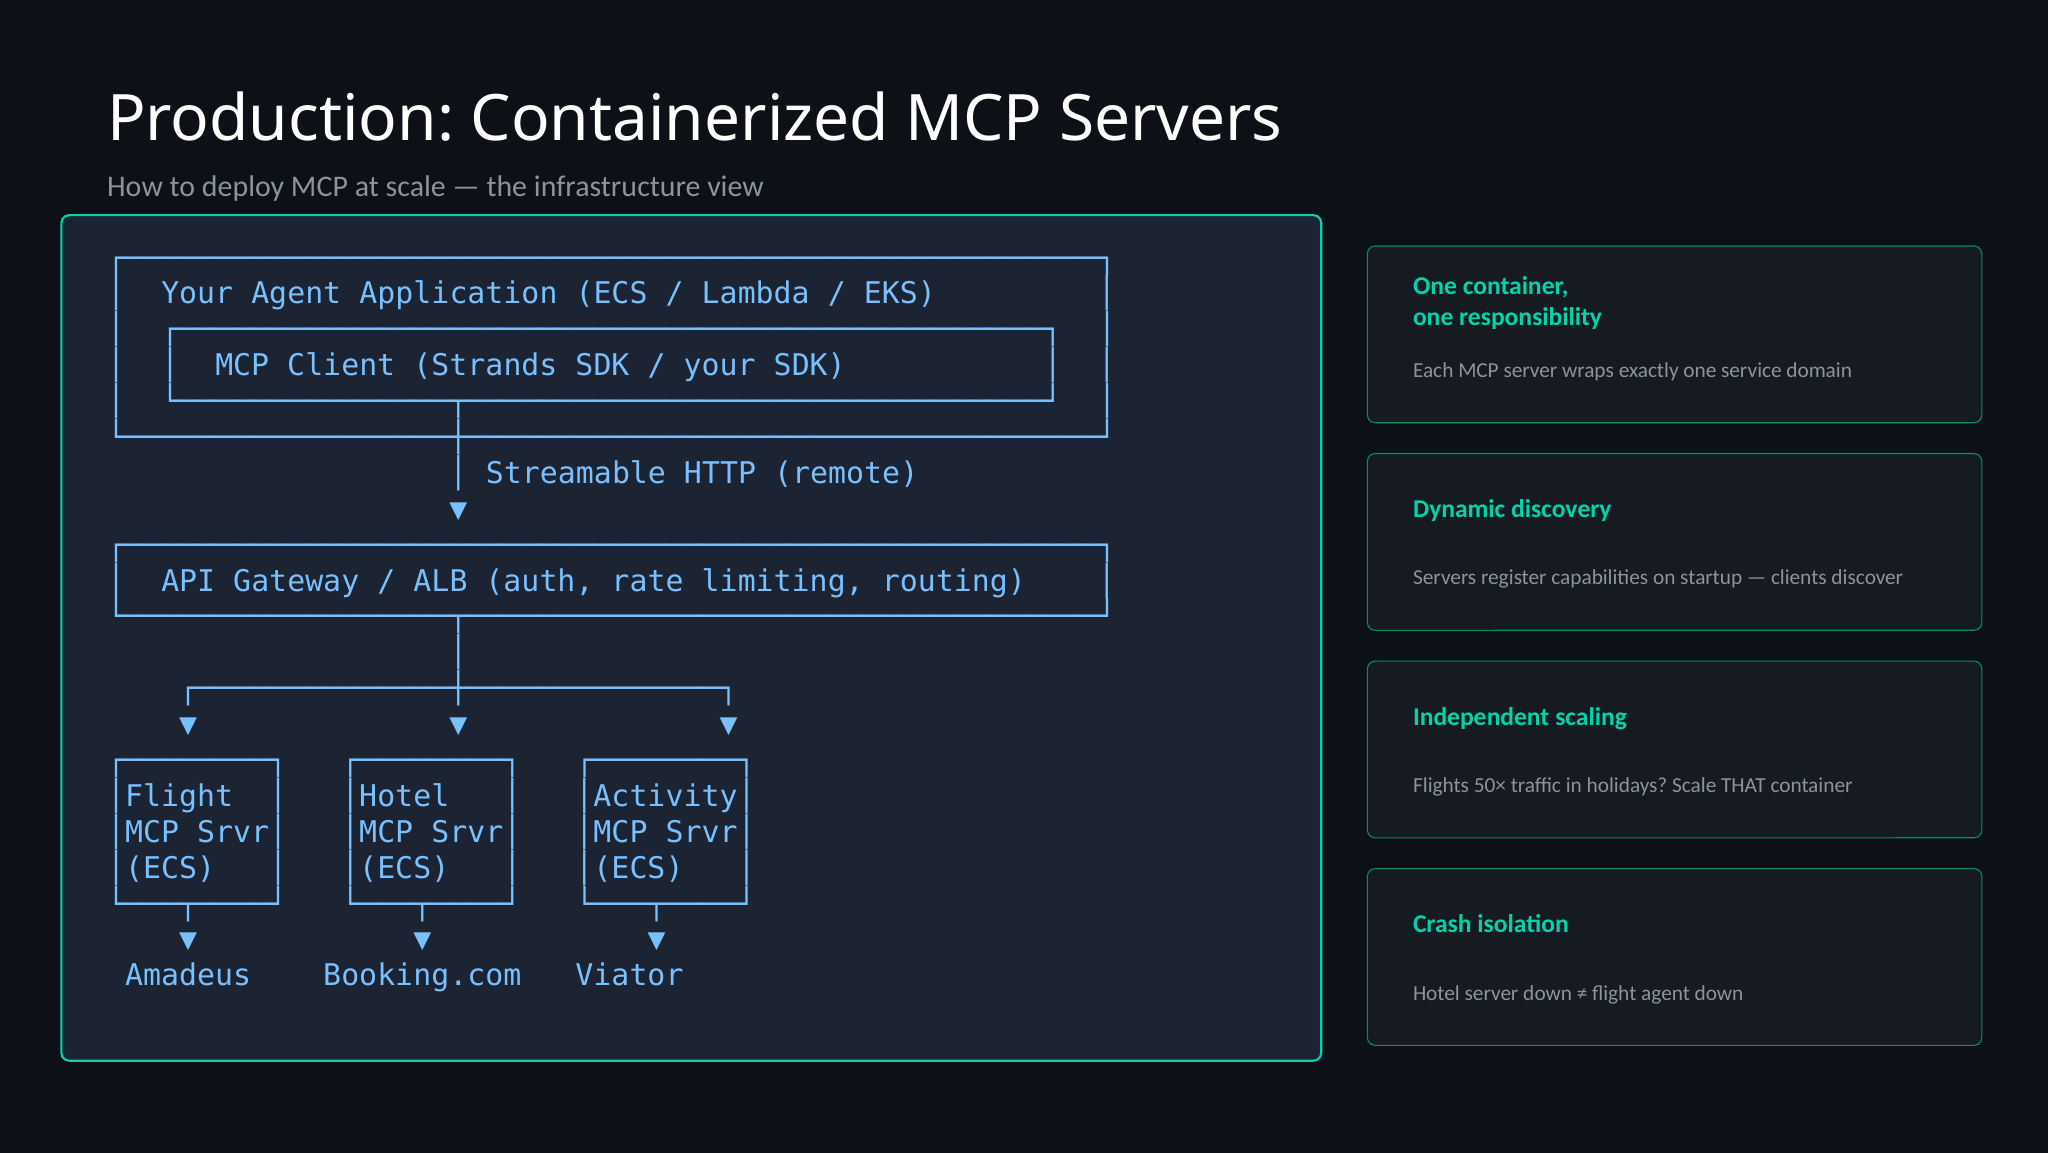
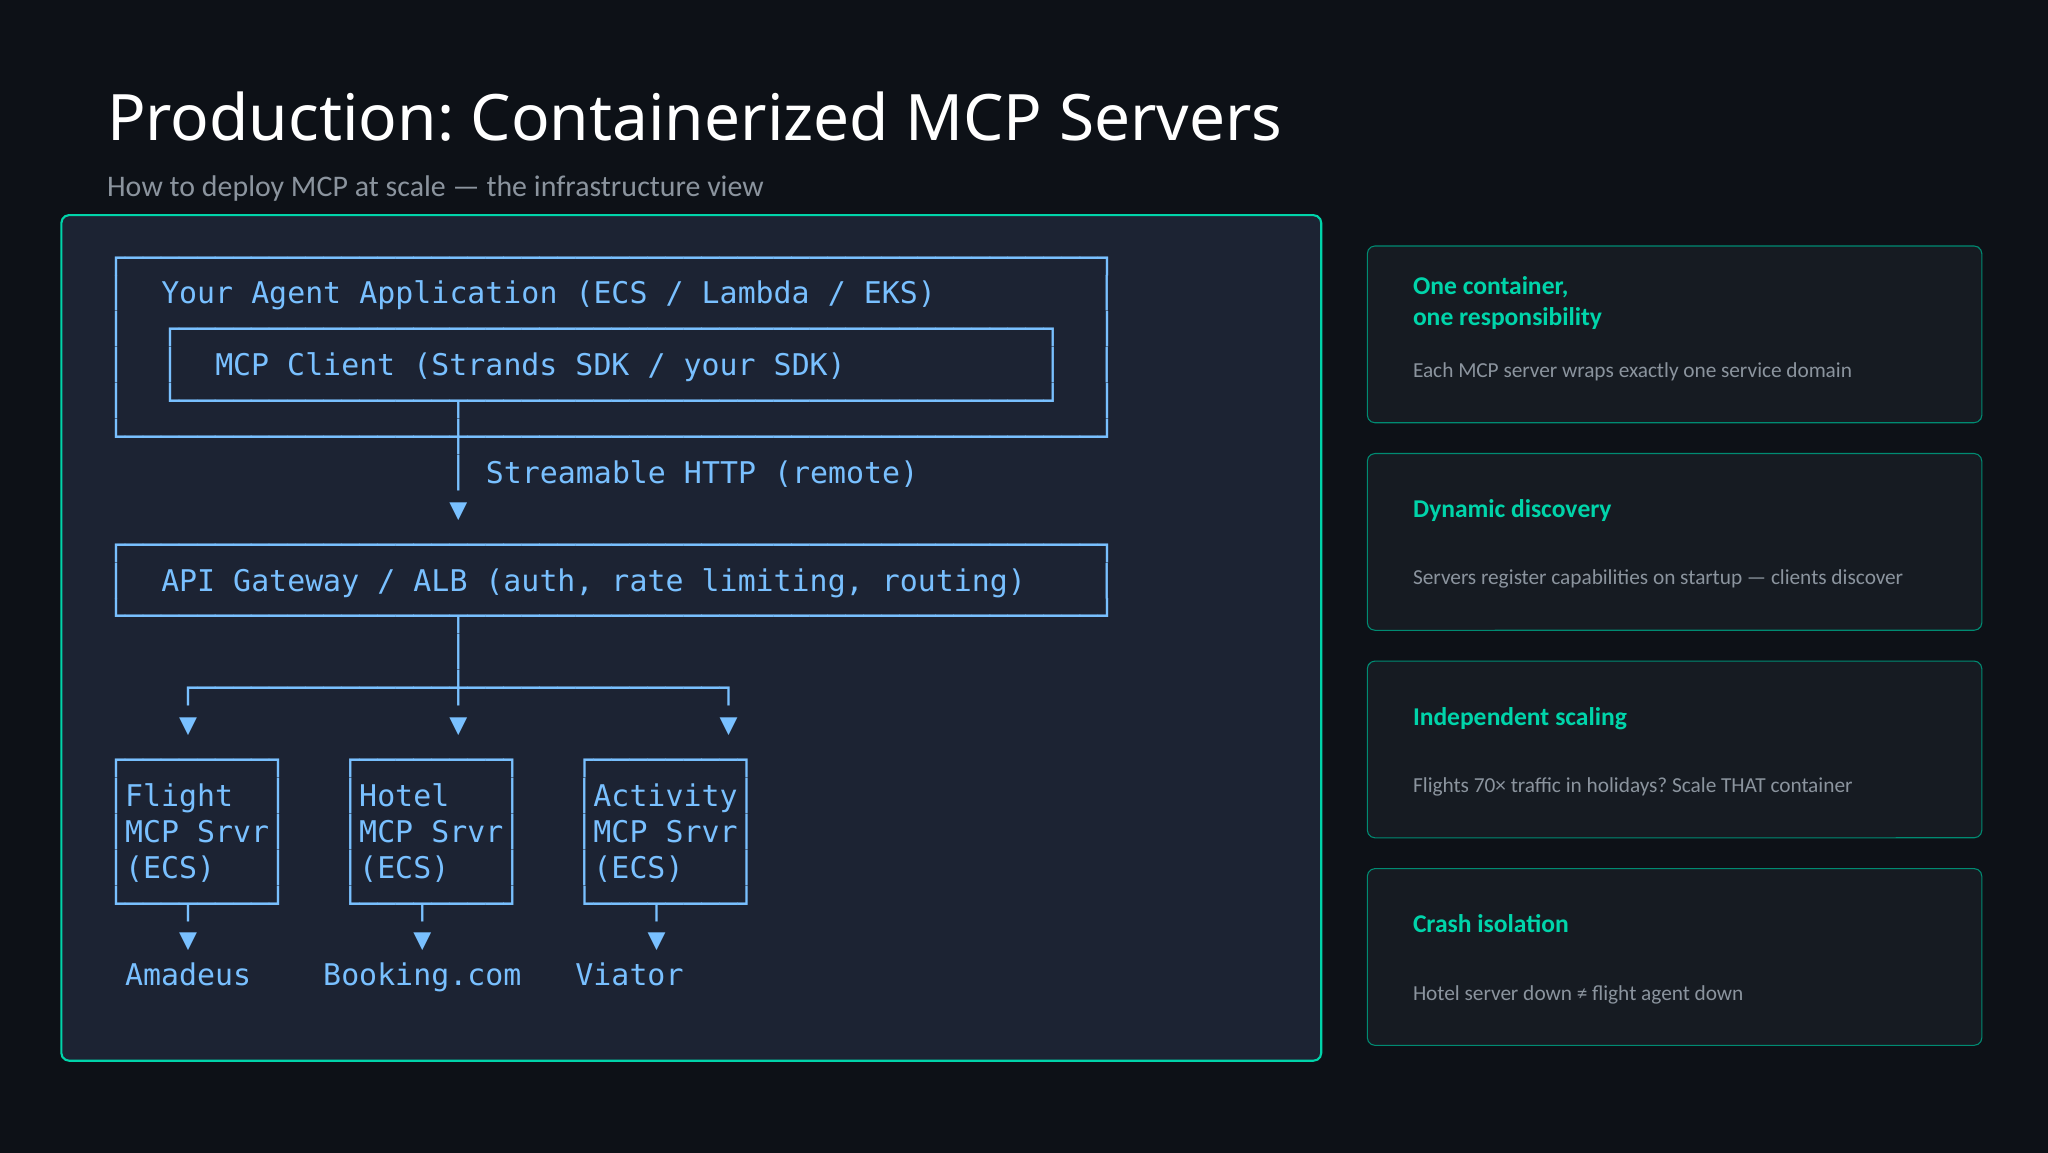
50×: 50× -> 70×
